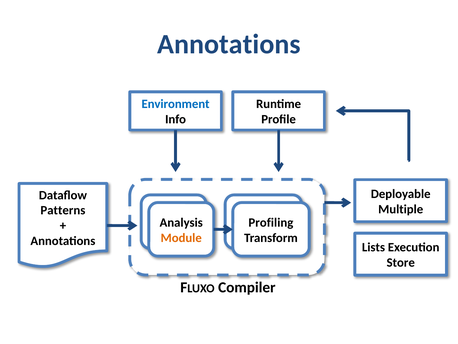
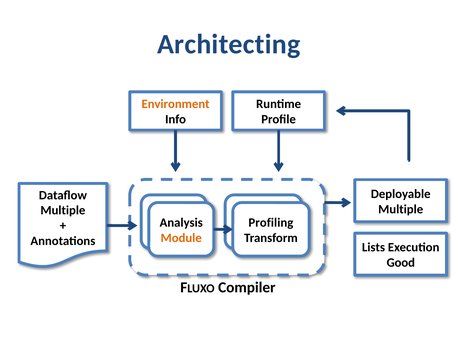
Annotations at (229, 44): Annotations -> Architecting
Environment colour: blue -> orange
Patterns at (63, 210): Patterns -> Multiple
Store: Store -> Good
